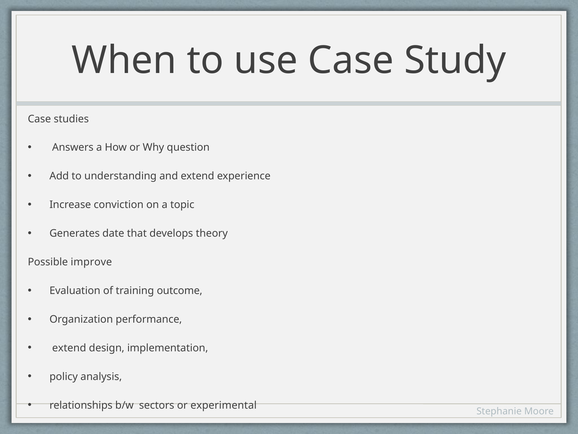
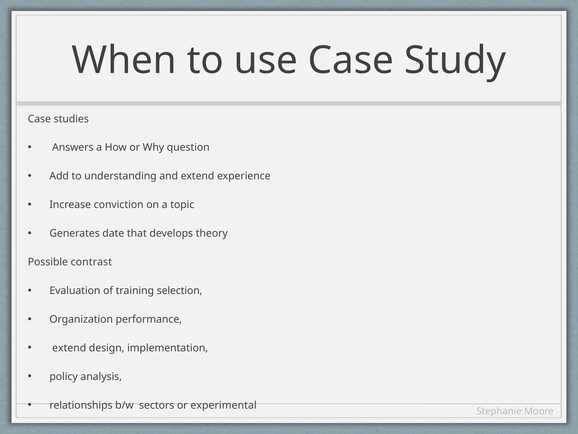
improve: improve -> contrast
outcome: outcome -> selection
